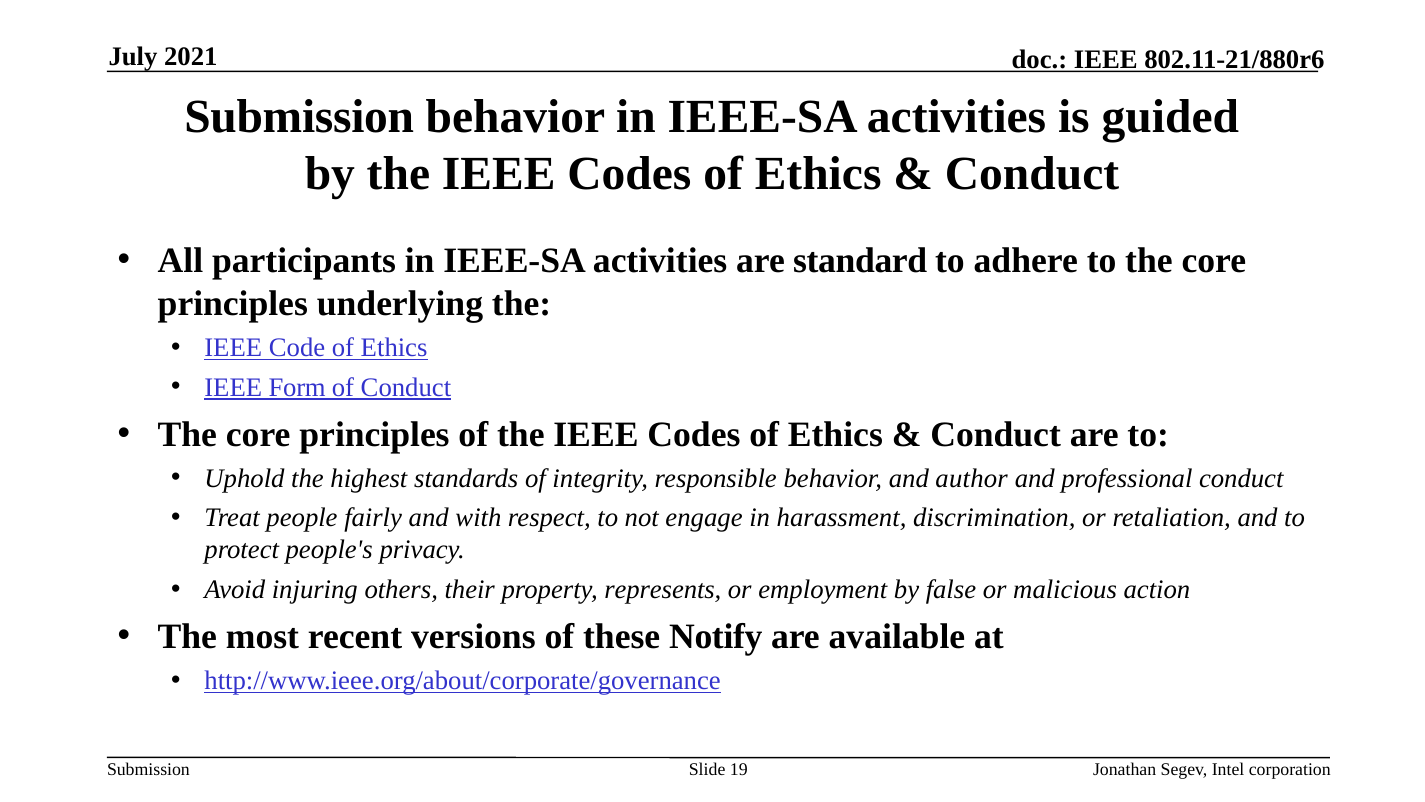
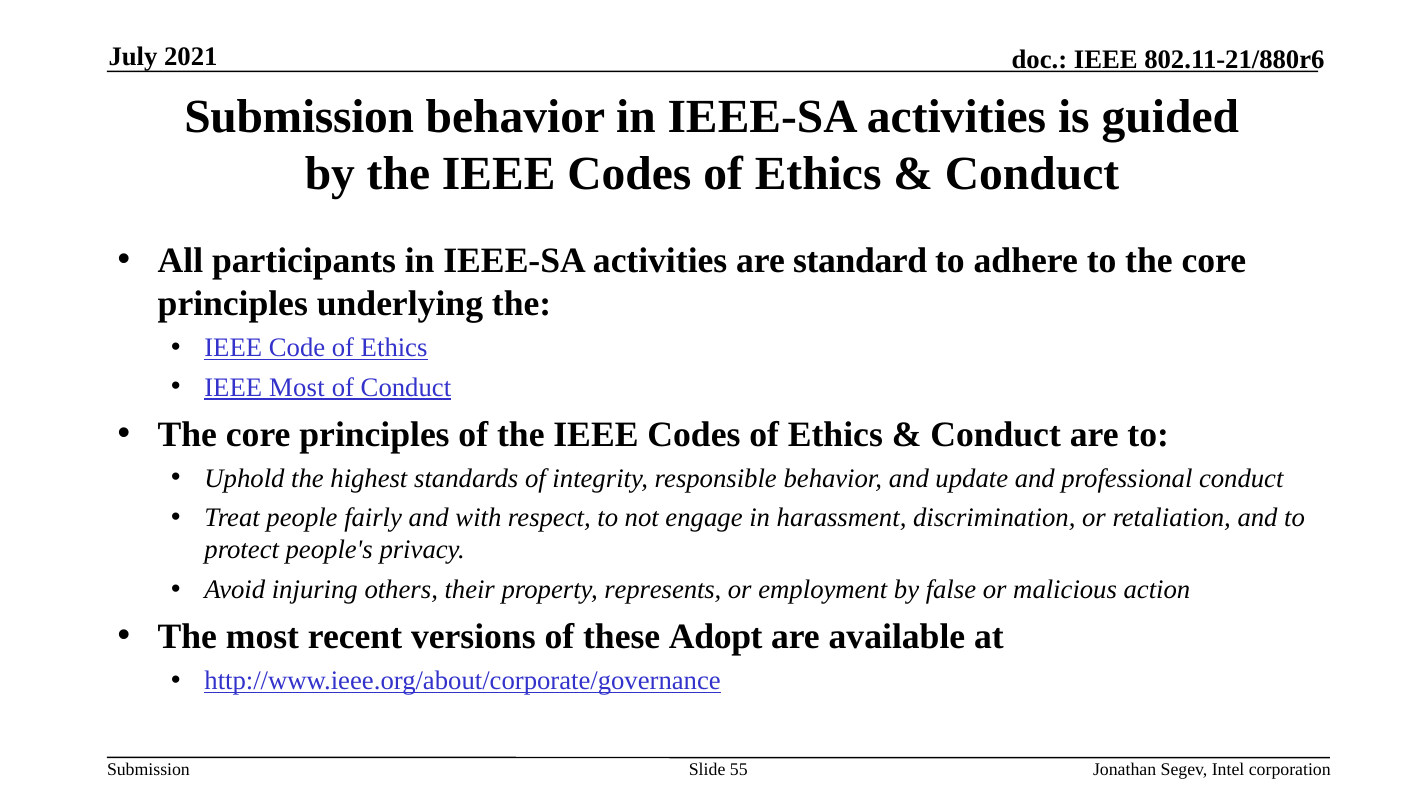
IEEE Form: Form -> Most
author: author -> update
Notify: Notify -> Adopt
19: 19 -> 55
